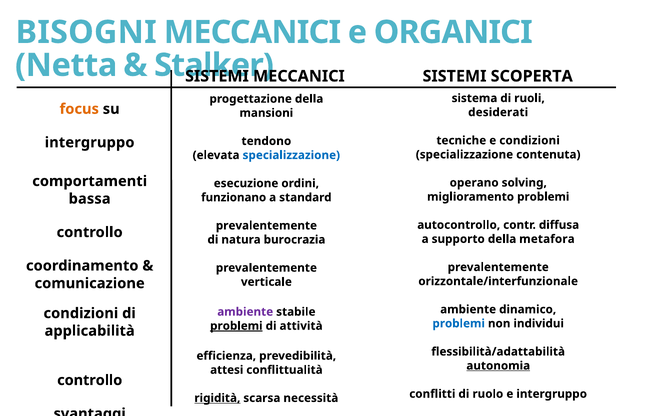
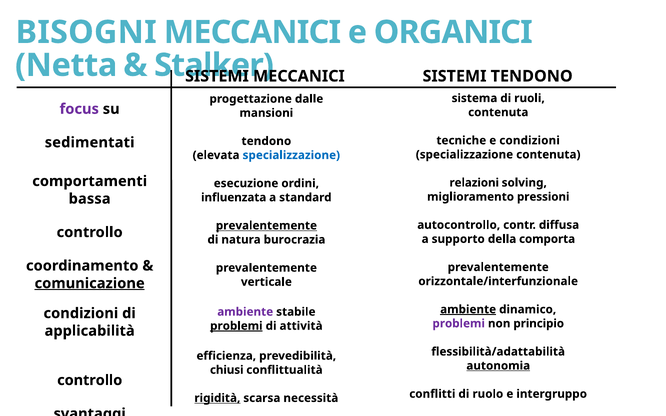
SISTEMI SCOPERTA: SCOPERTA -> TENDONO
progettazione della: della -> dalle
focus colour: orange -> purple
desiderati at (498, 112): desiderati -> contenuta
intergruppo at (90, 143): intergruppo -> sedimentati
operano: operano -> relazioni
miglioramento problemi: problemi -> pressioni
funzionano: funzionano -> influenzata
prevalentemente at (266, 226) underline: none -> present
metafora: metafora -> comporta
comunicazione underline: none -> present
ambiente at (468, 310) underline: none -> present
problemi at (459, 324) colour: blue -> purple
individui: individui -> principio
attesi: attesi -> chiusi
